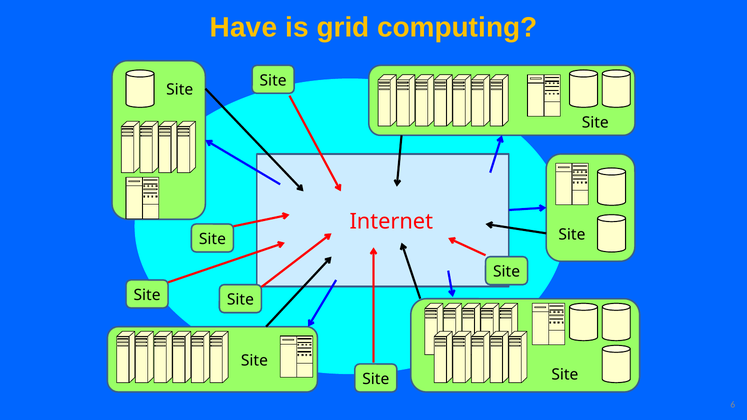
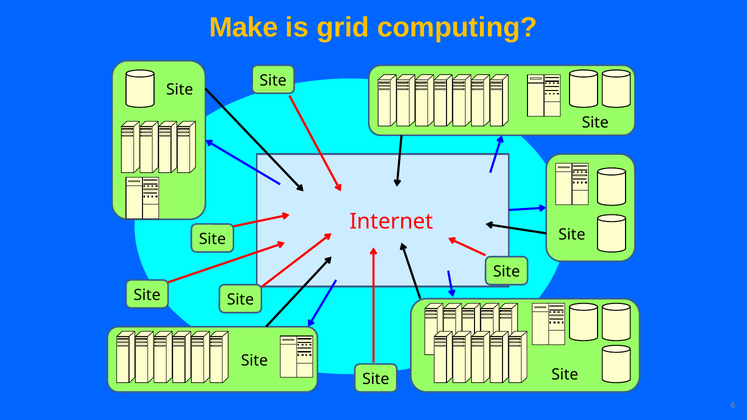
Have: Have -> Make
